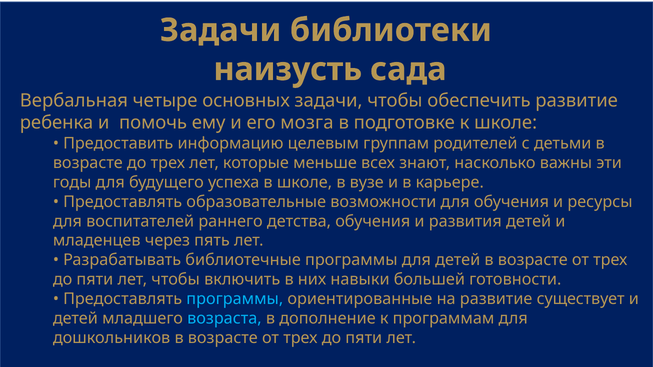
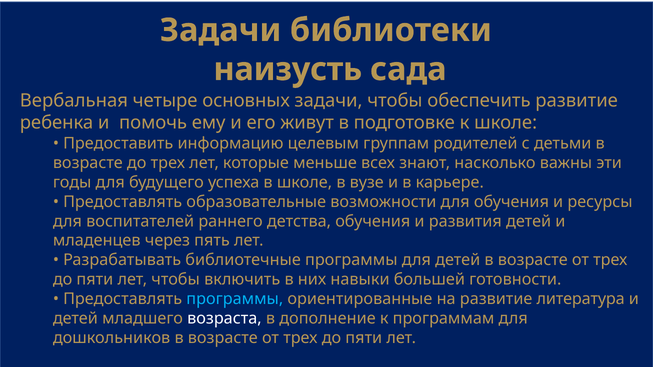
мозга: мозга -> живут
существует: существует -> литература
возраста colour: light blue -> white
